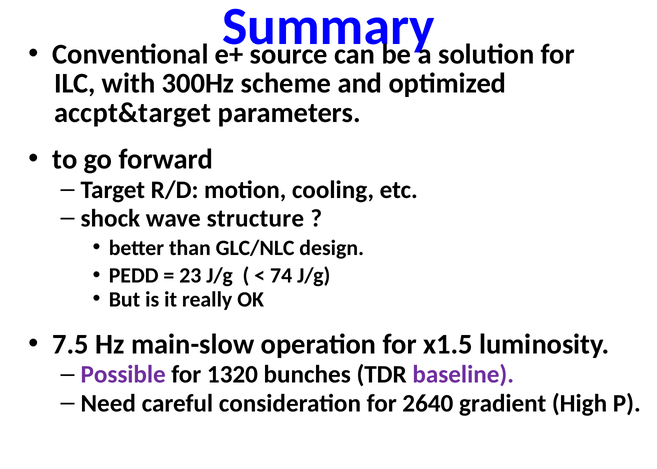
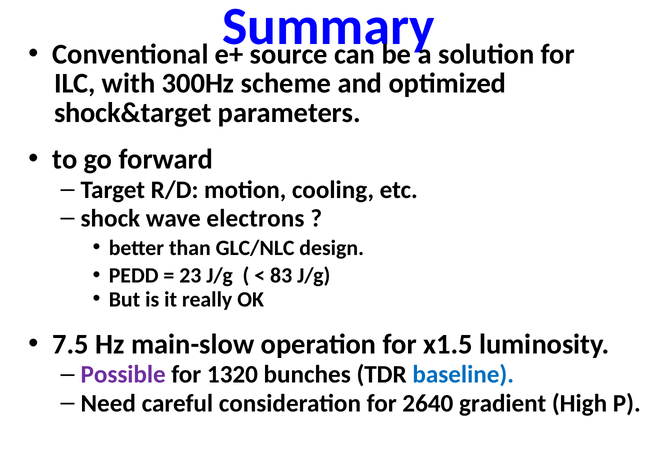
accpt&target: accpt&target -> shock&target
structure: structure -> electrons
74: 74 -> 83
baseline colour: purple -> blue
